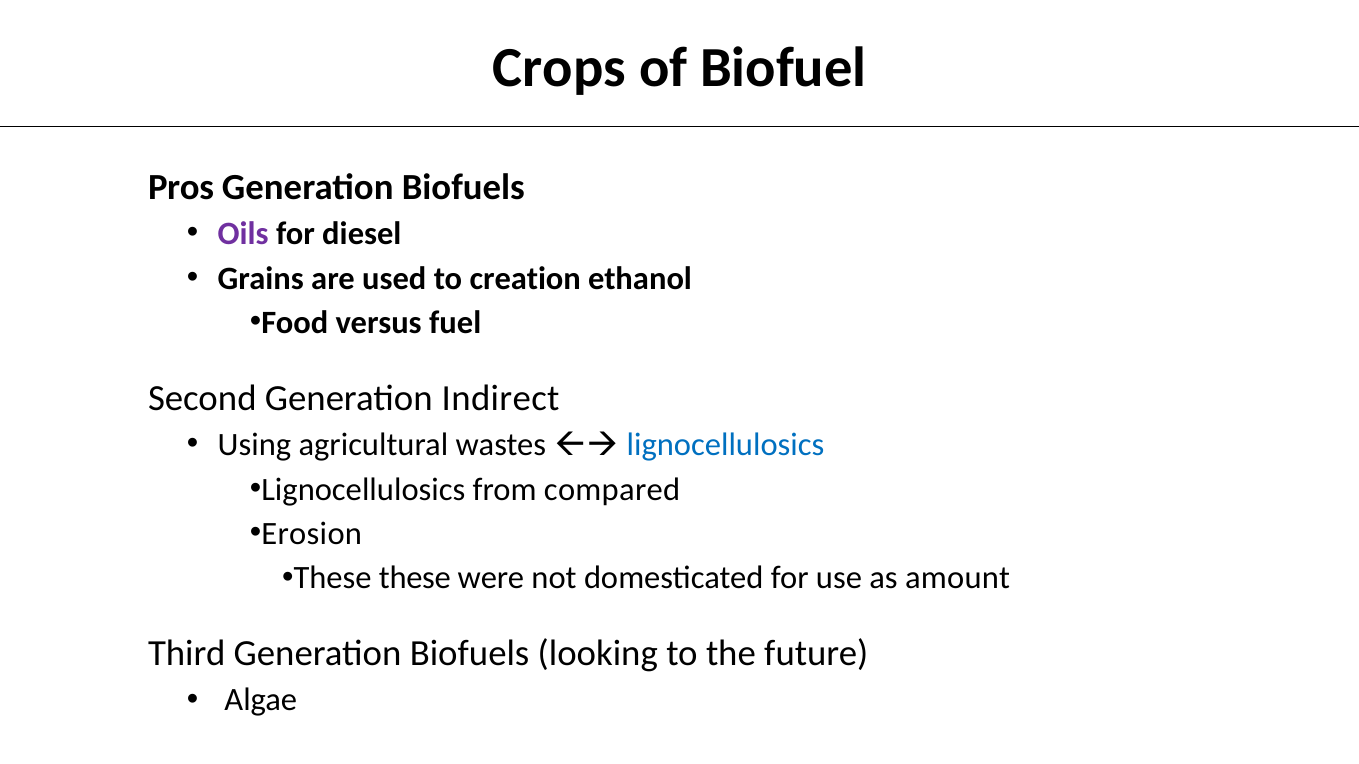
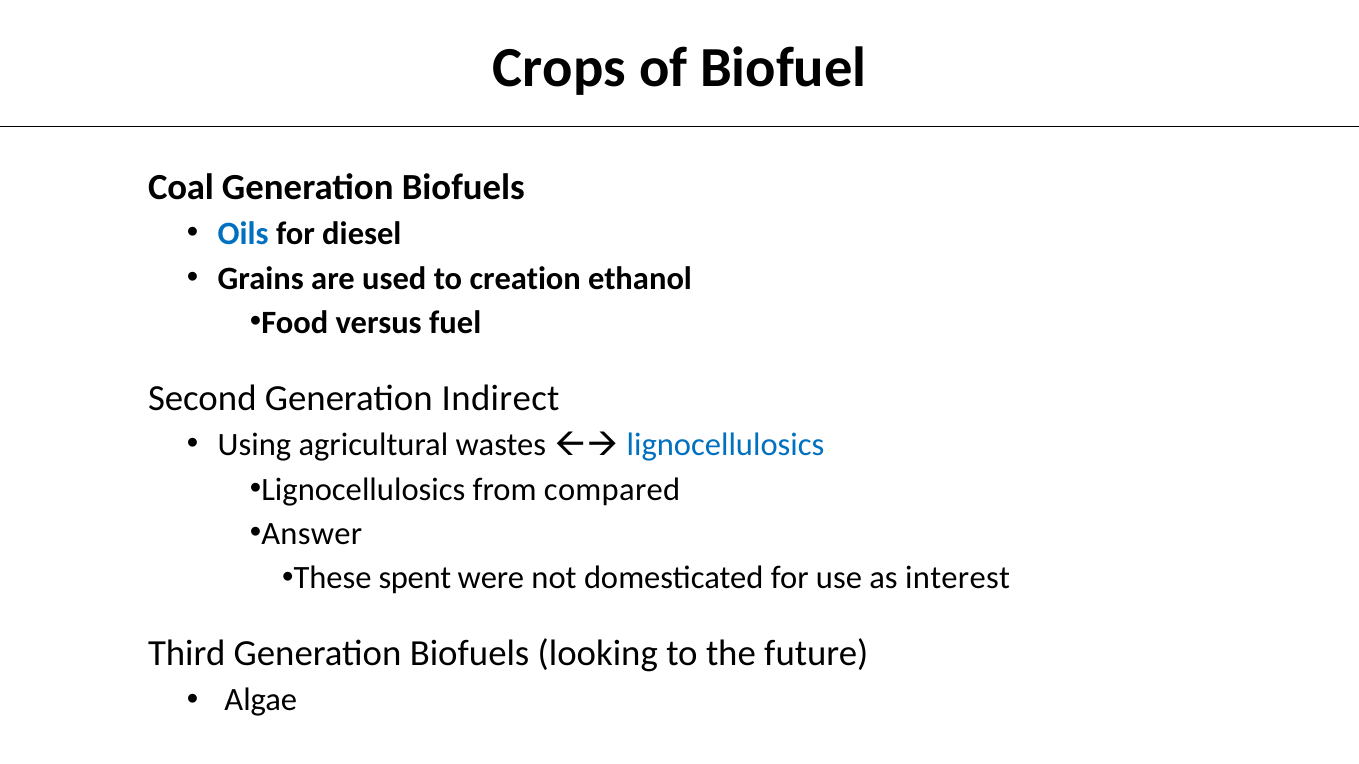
Pros: Pros -> Coal
Oils colour: purple -> blue
Erosion: Erosion -> Answer
These these: these -> spent
amount: amount -> interest
